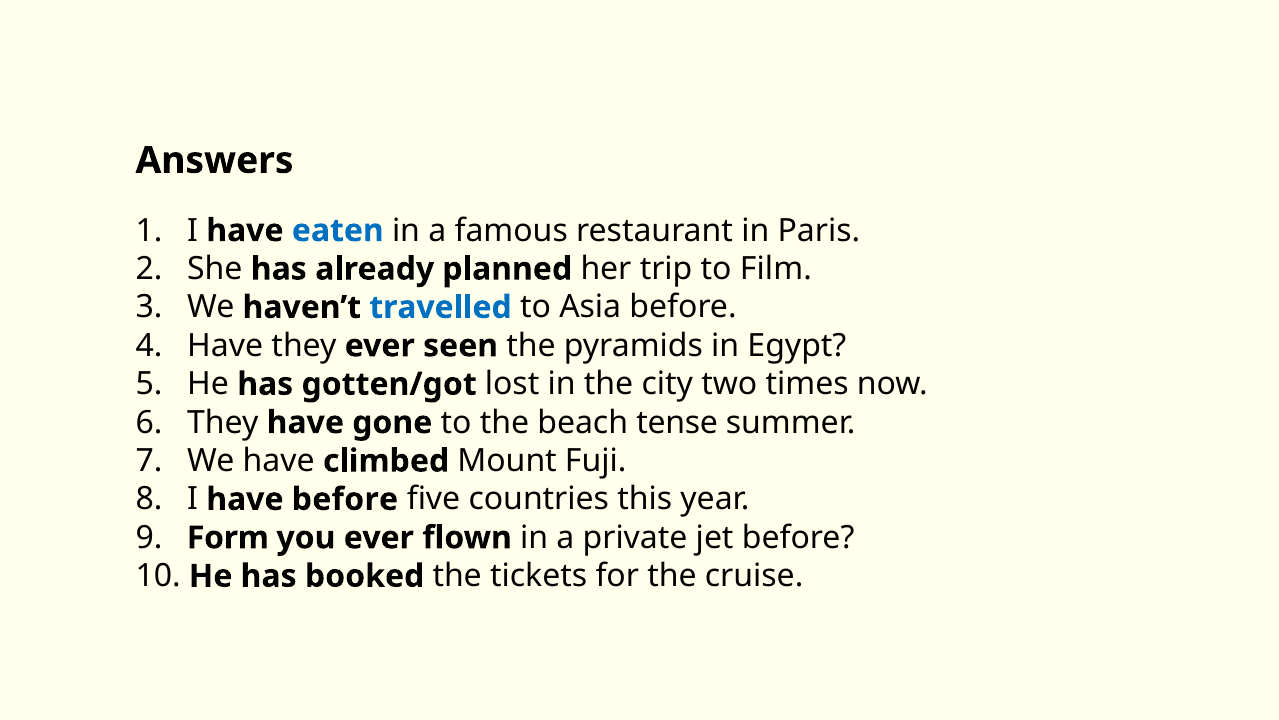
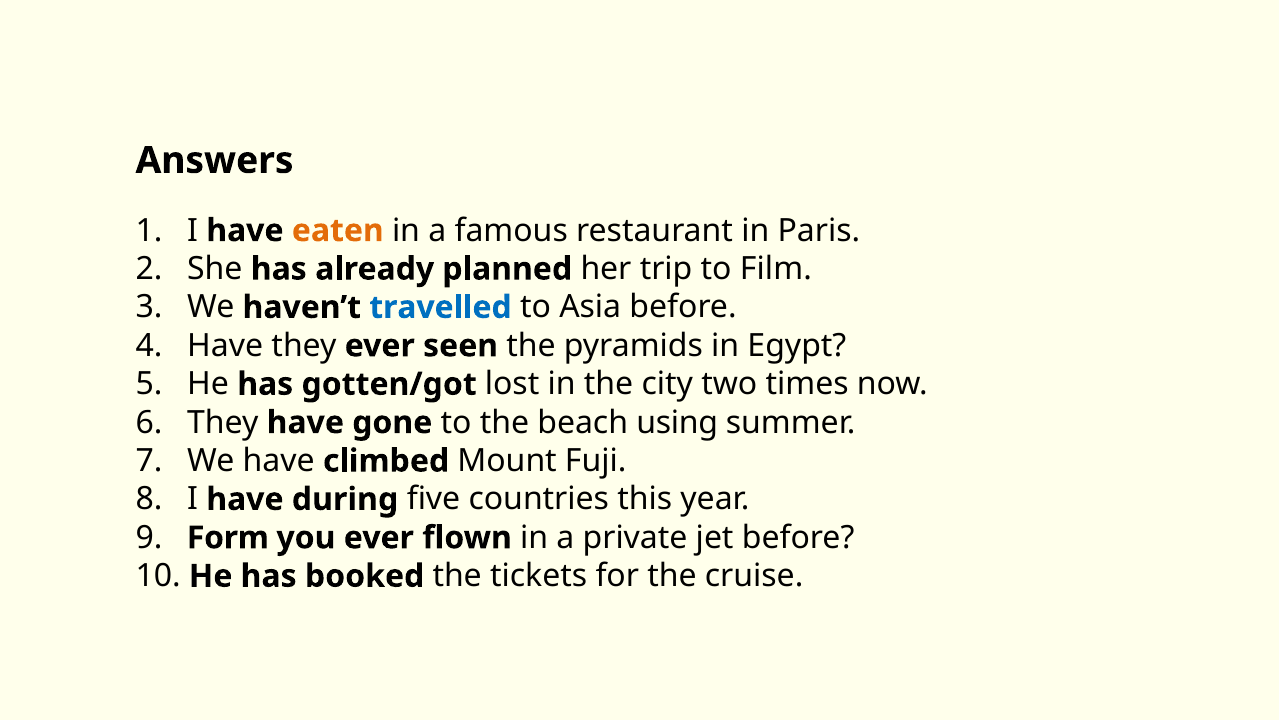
eaten colour: blue -> orange
tense: tense -> using
have before: before -> during
